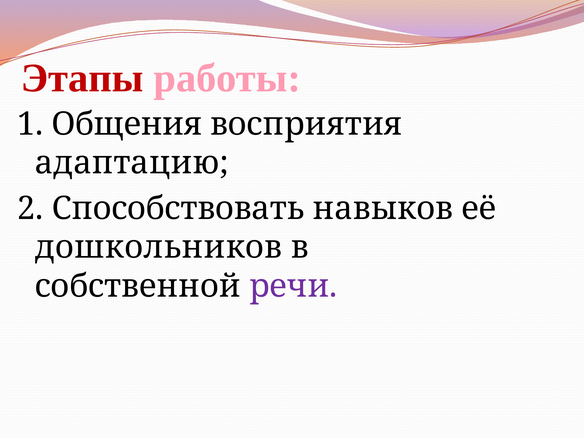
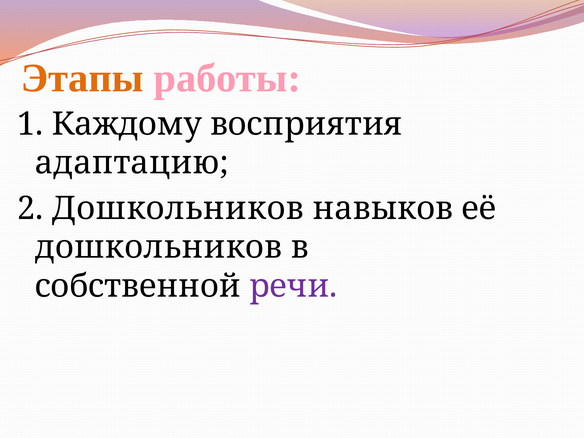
Этапы colour: red -> orange
Общения: Общения -> Каждому
2 Способствовать: Способствовать -> Дошкольников
